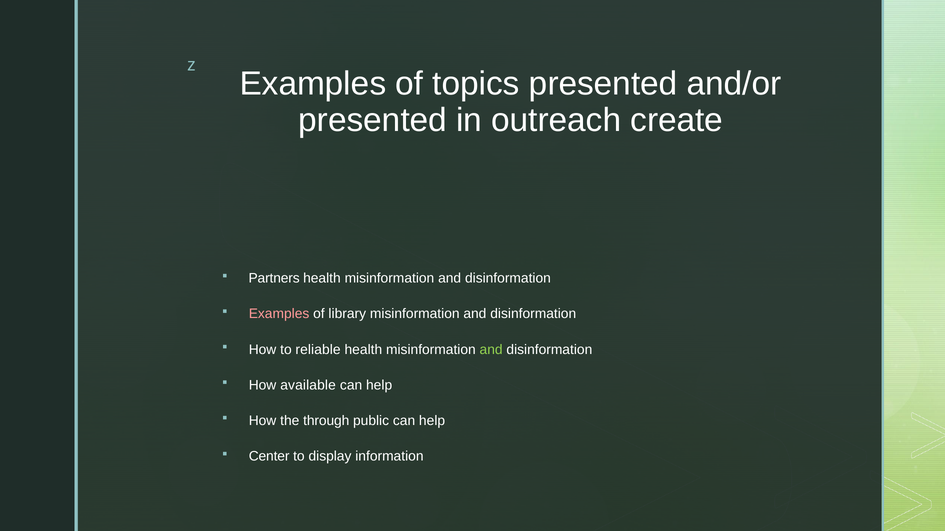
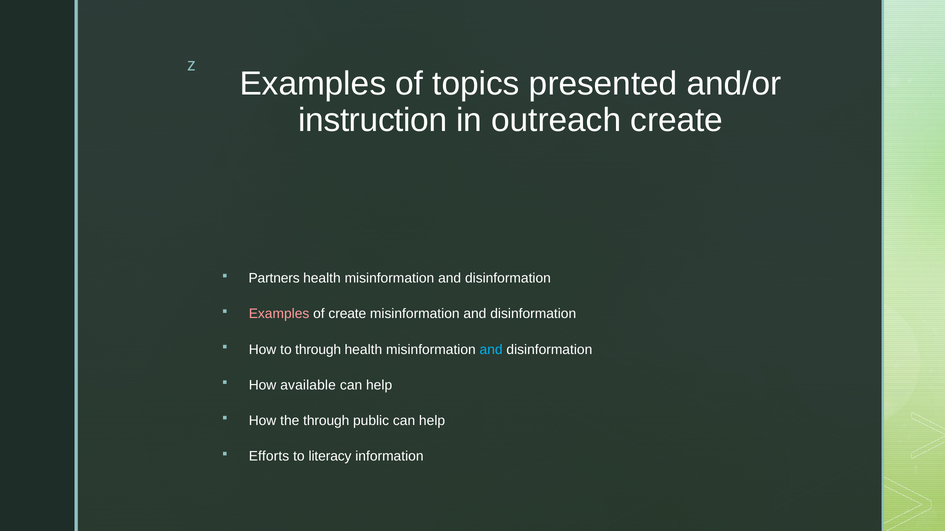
presented at (373, 120): presented -> instruction
of library: library -> create
to reliable: reliable -> through
and at (491, 350) colour: light green -> light blue
Center: Center -> Efforts
display: display -> literacy
